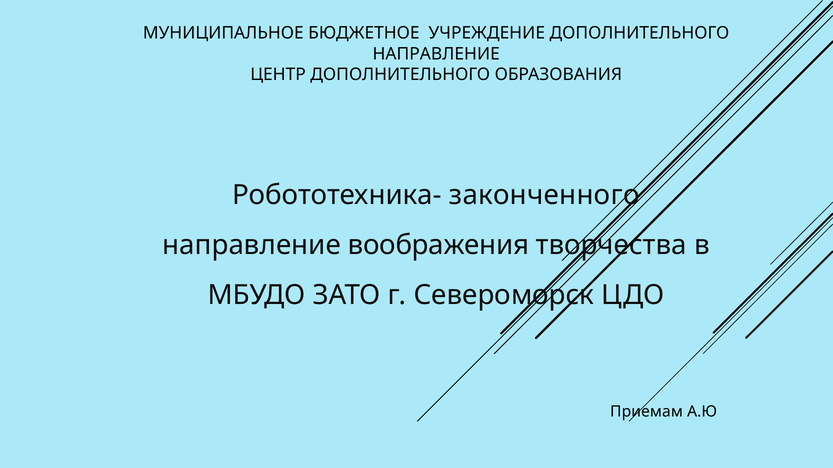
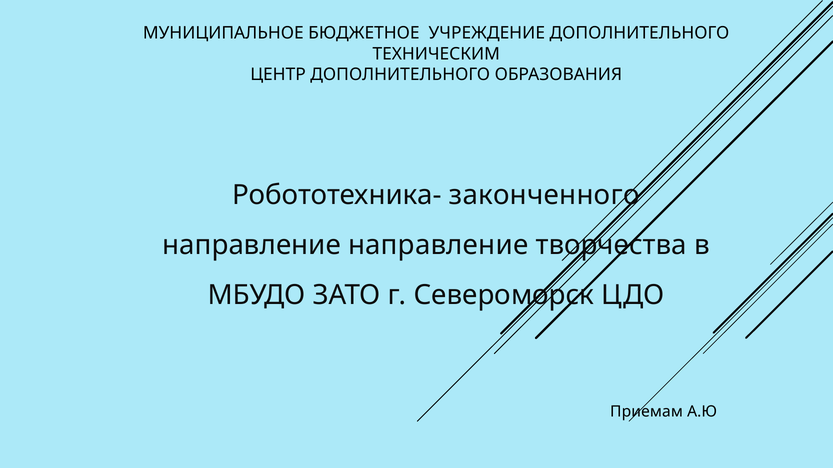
НАПРАВЛЕНИЕ at (436, 54): НАПРАВЛЕНИЕ -> ТЕХНИЧЕСКИМ
направление воображения: воображения -> направление
